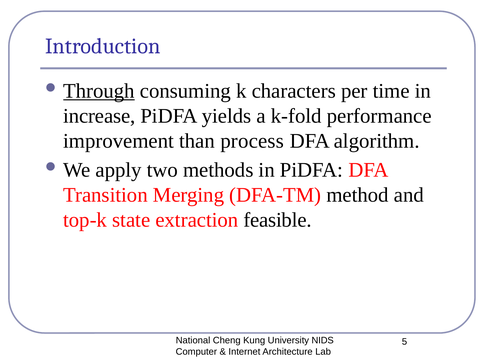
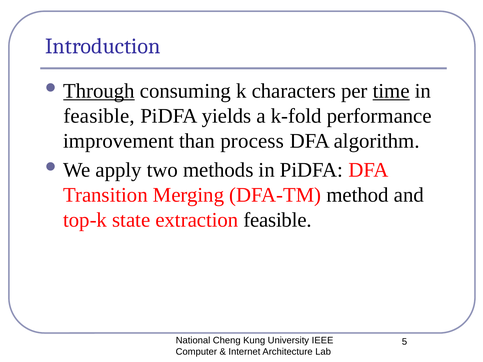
time underline: none -> present
increase at (99, 116): increase -> feasible
NIDS: NIDS -> IEEE
